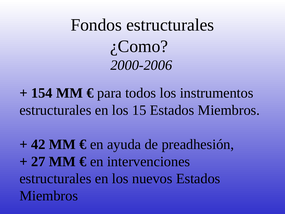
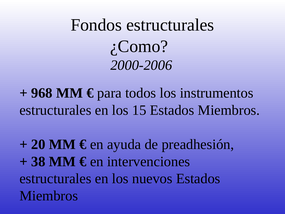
154: 154 -> 968
42: 42 -> 20
27: 27 -> 38
